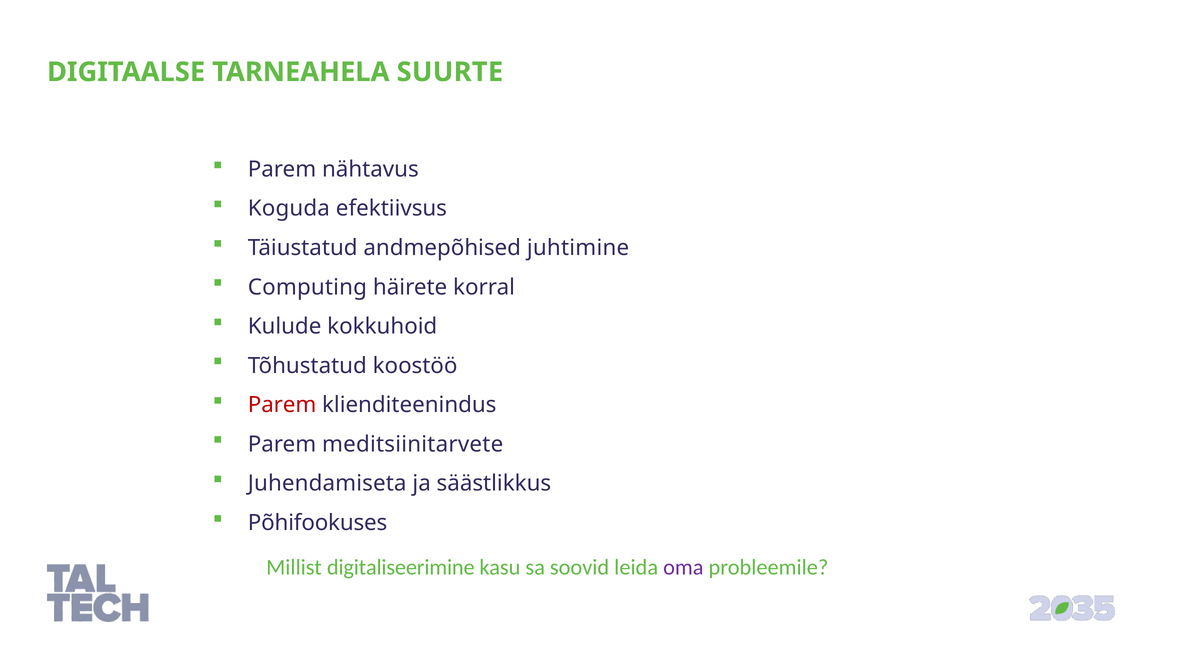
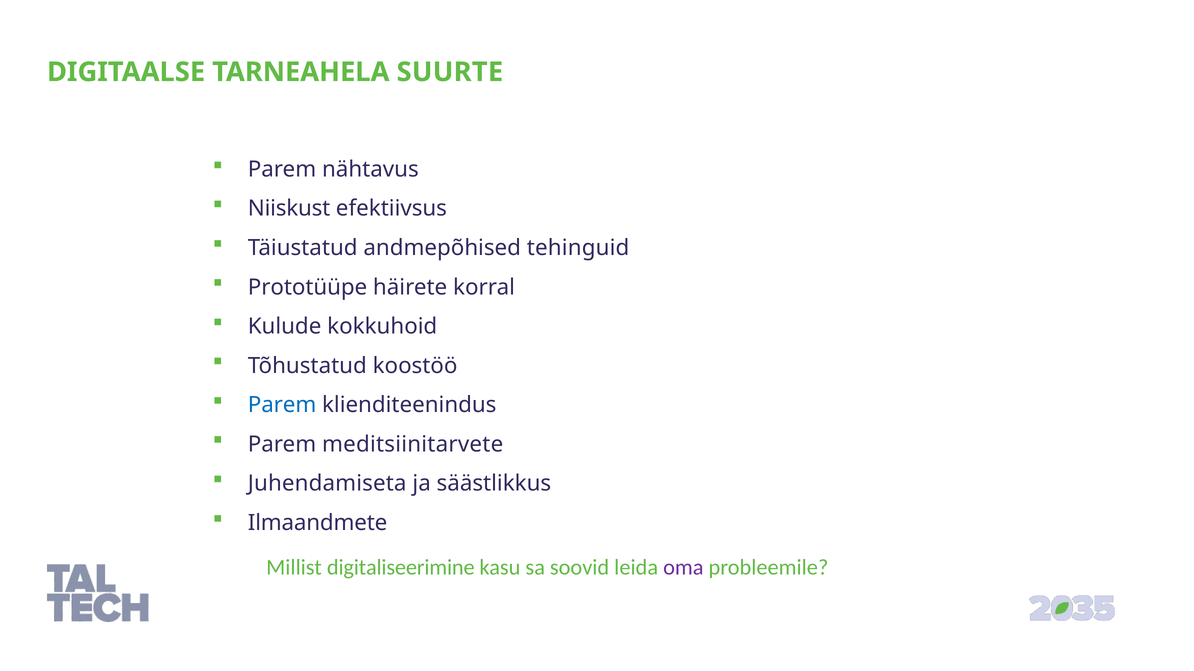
Koguda: Koguda -> Niiskust
juhtimine: juhtimine -> tehinguid
Computing: Computing -> Prototüüpe
Parem at (282, 405) colour: red -> blue
Põhifookuses: Põhifookuses -> Ilmaandmete
